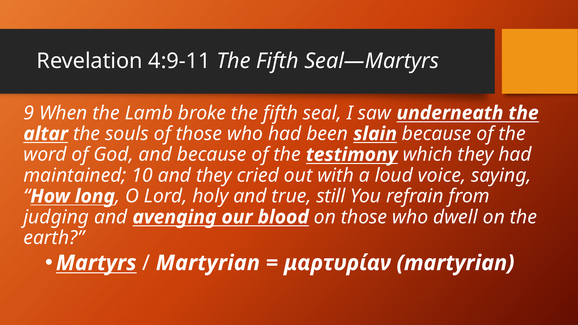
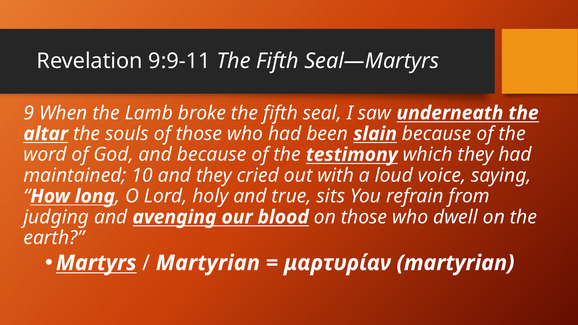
4:9-11: 4:9-11 -> 9:9-11
still: still -> sits
